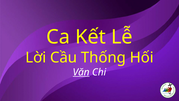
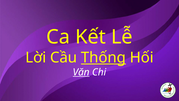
Thống underline: none -> present
